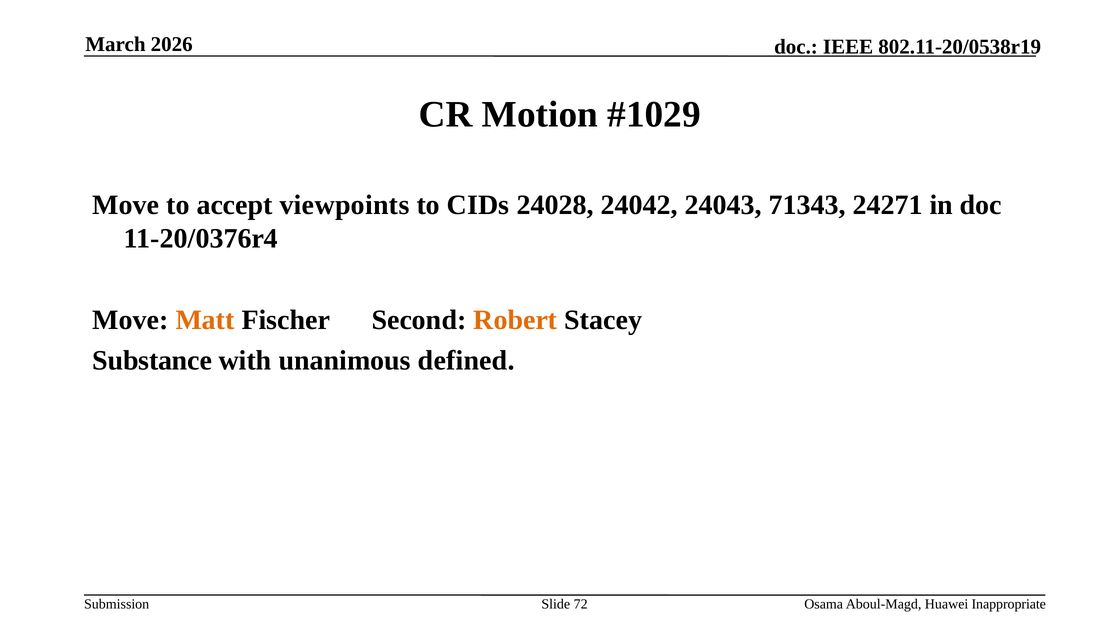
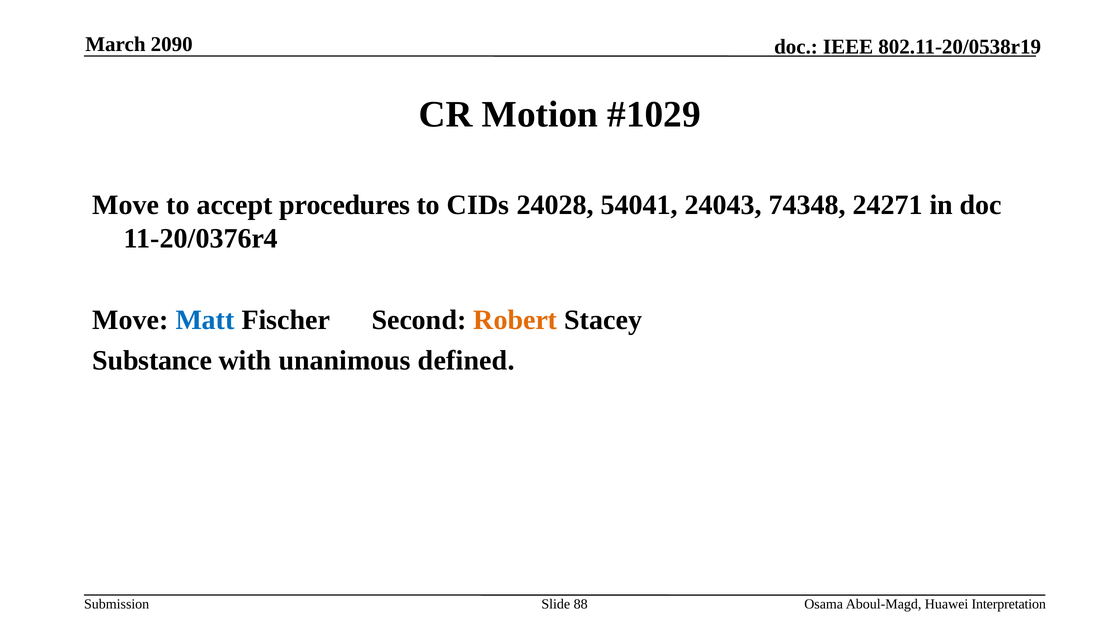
2026: 2026 -> 2090
viewpoints: viewpoints -> procedures
24042: 24042 -> 54041
71343: 71343 -> 74348
Matt colour: orange -> blue
72: 72 -> 88
Inappropriate: Inappropriate -> Interpretation
